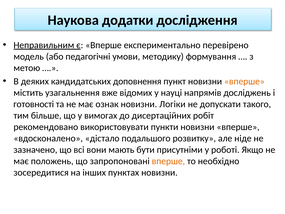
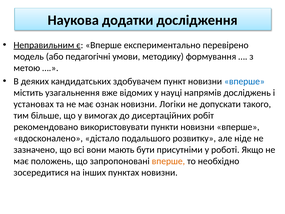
доповнення: доповнення -> здобувачем
вперше at (244, 81) colour: orange -> blue
готовності: готовності -> установах
